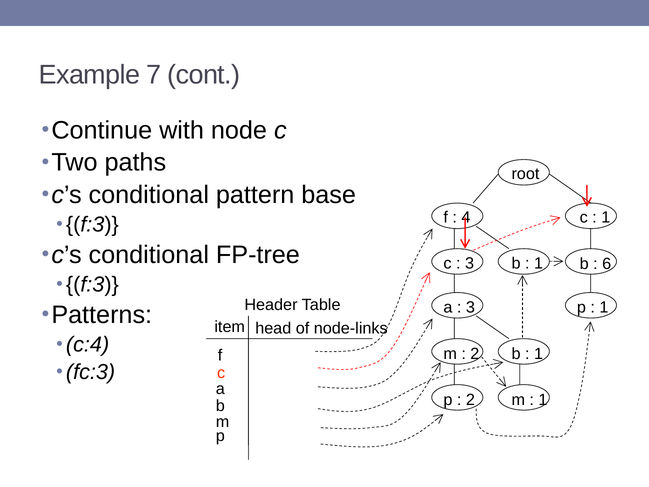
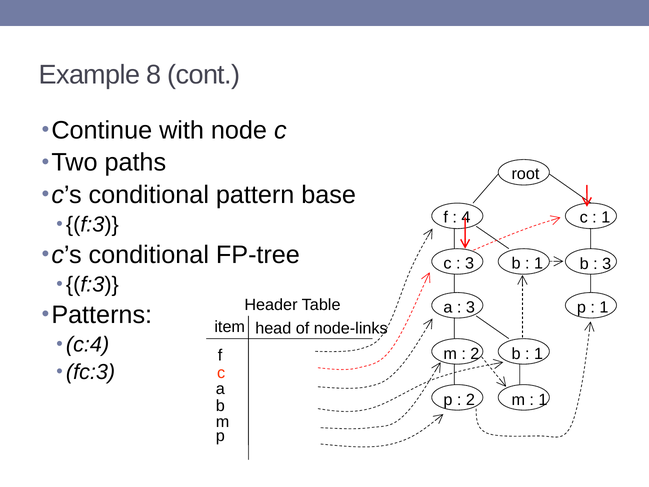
7: 7 -> 8
6 at (607, 264): 6 -> 3
